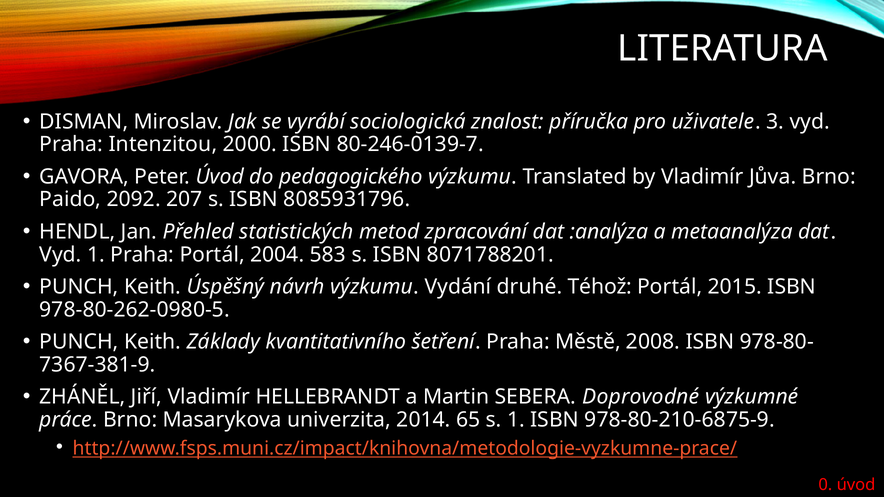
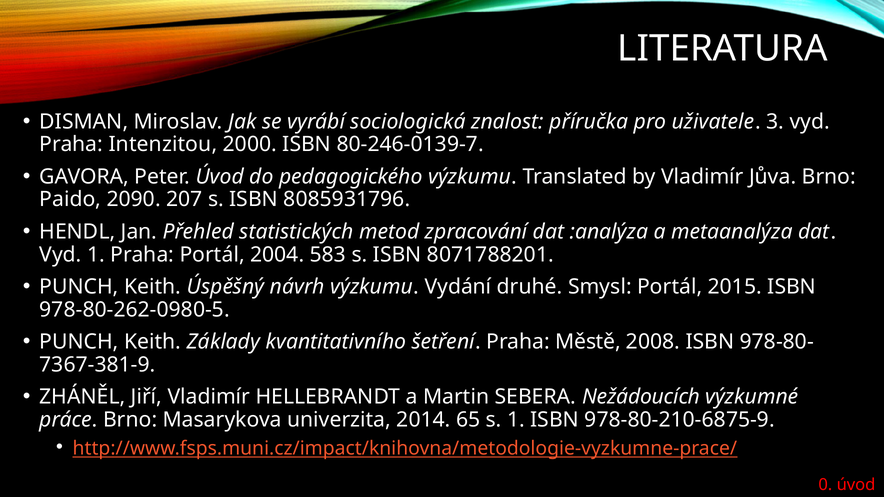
2092: 2092 -> 2090
Téhož: Téhož -> Smysl
Doprovodné: Doprovodné -> Nežádoucích
